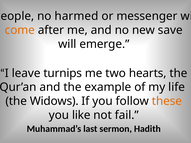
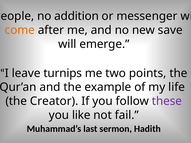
harmed: harmed -> addition
hearts: hearts -> points
Widows: Widows -> Creator
these colour: orange -> purple
